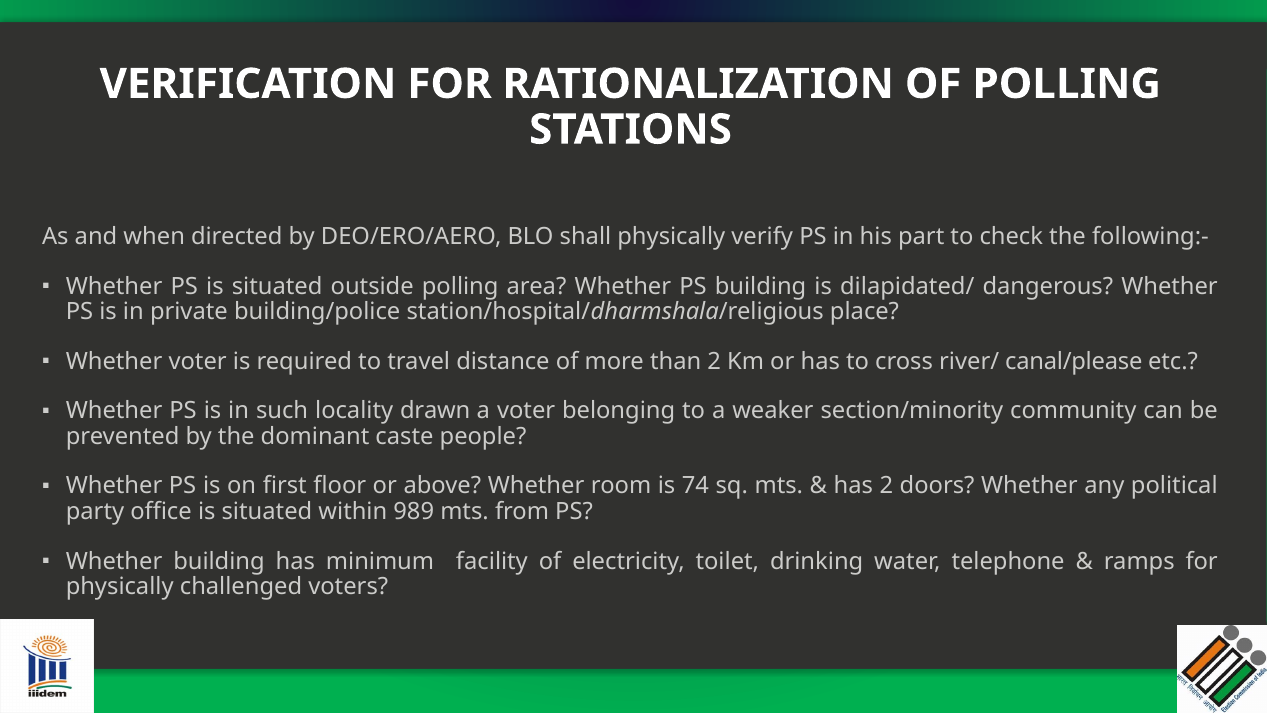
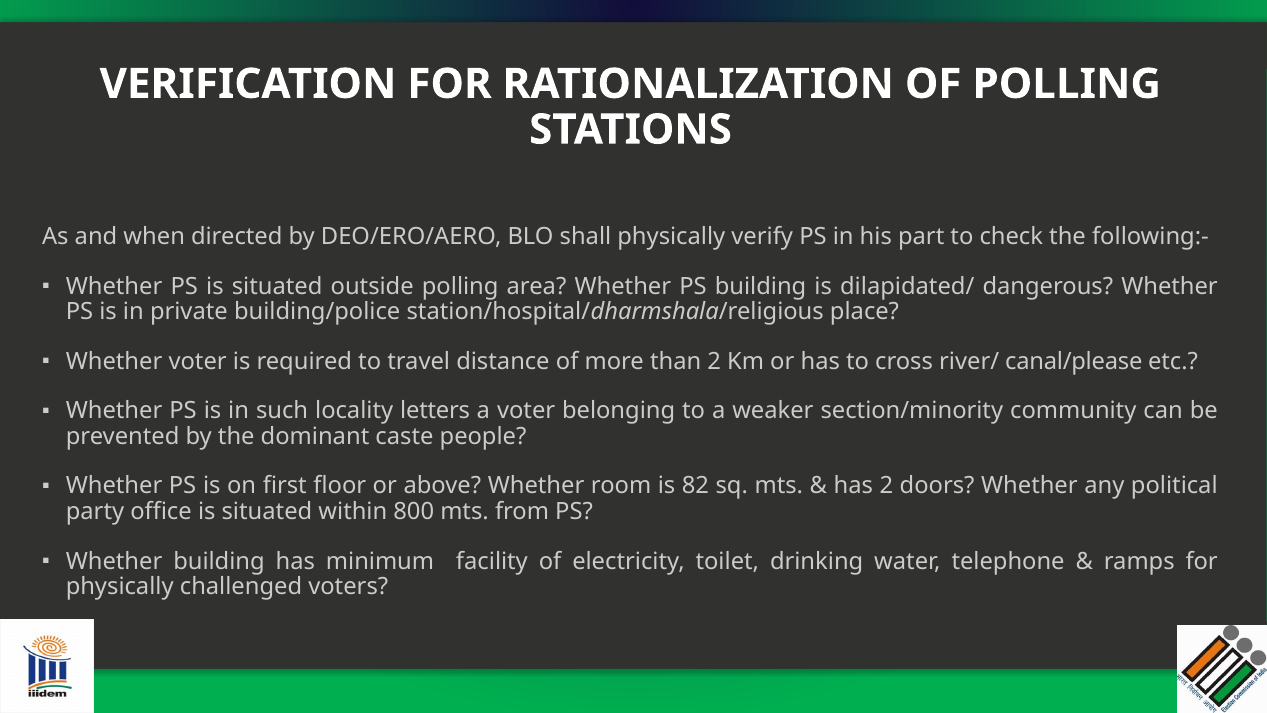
drawn: drawn -> letters
74: 74 -> 82
989: 989 -> 800
